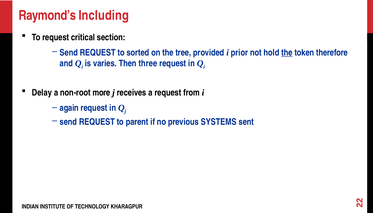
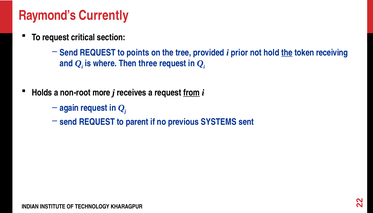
Including: Including -> Currently
sorted: sorted -> points
therefore: therefore -> receiving
varies: varies -> where
Delay: Delay -> Holds
from underline: none -> present
